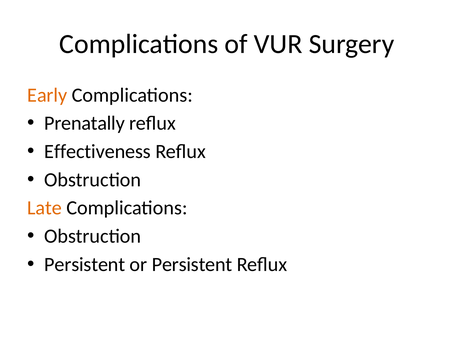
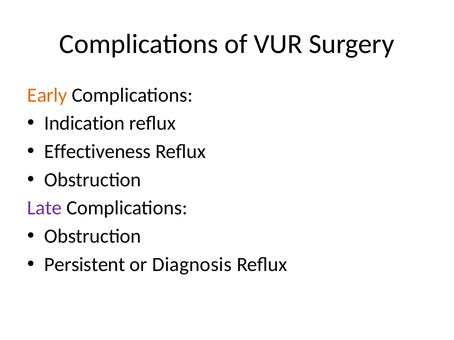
Prenatally: Prenatally -> Indication
Late colour: orange -> purple
or Persistent: Persistent -> Diagnosis
